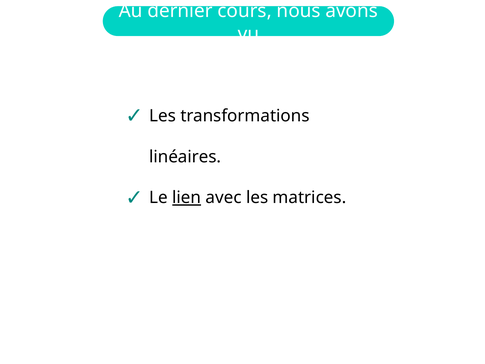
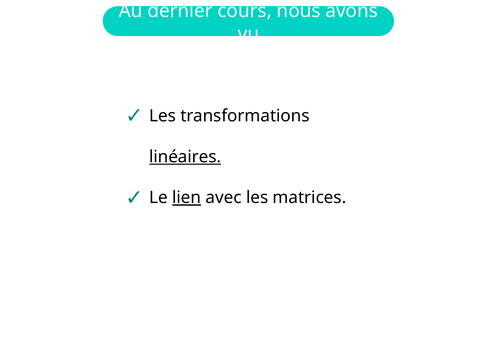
linéaires underline: none -> present
